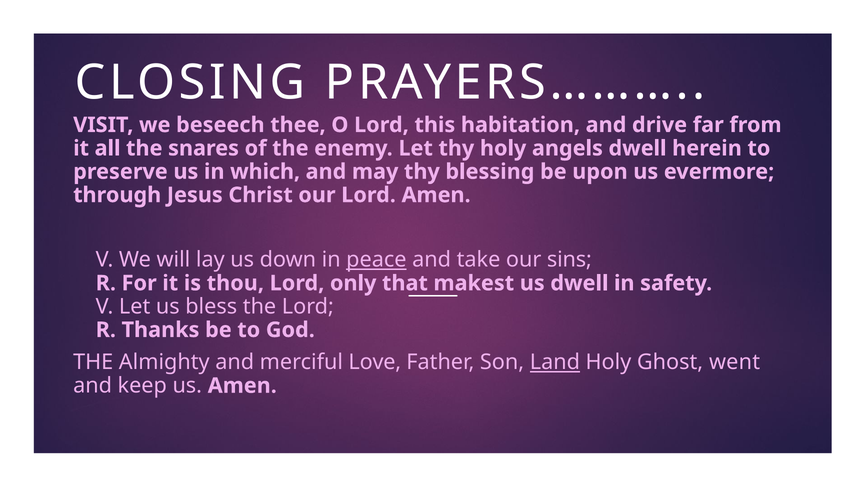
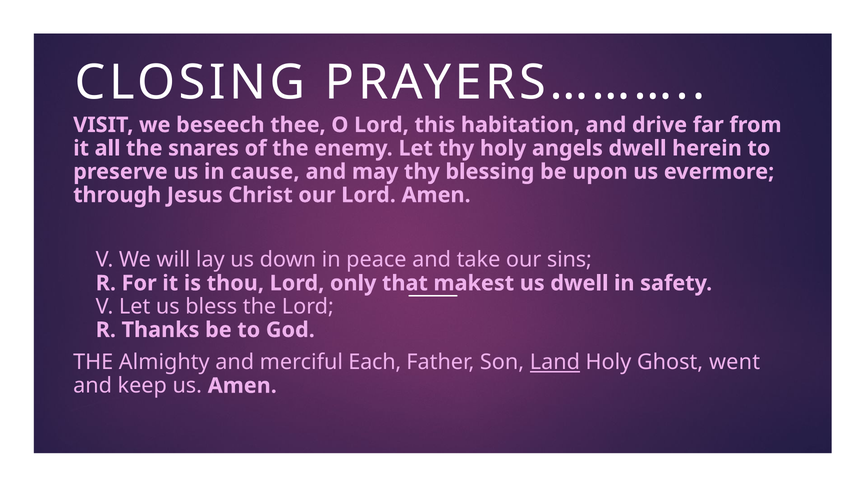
which: which -> cause
peace underline: present -> none
Love: Love -> Each
